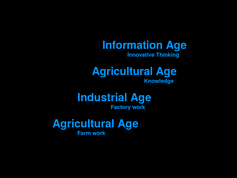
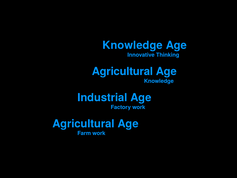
Information at (133, 45): Information -> Knowledge
